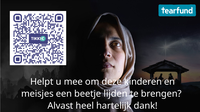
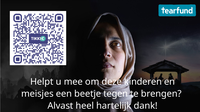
lijden: lijden -> tegen
